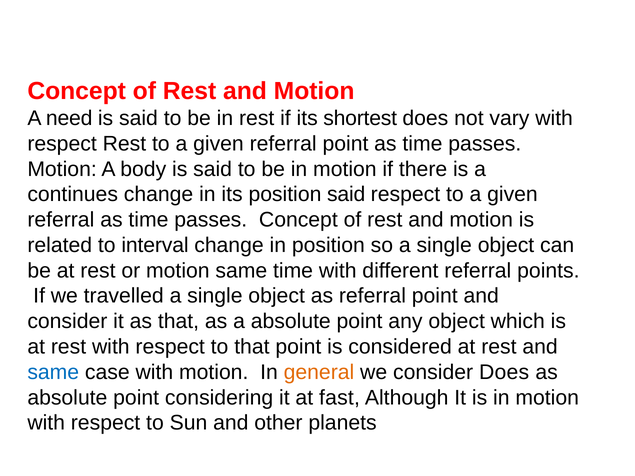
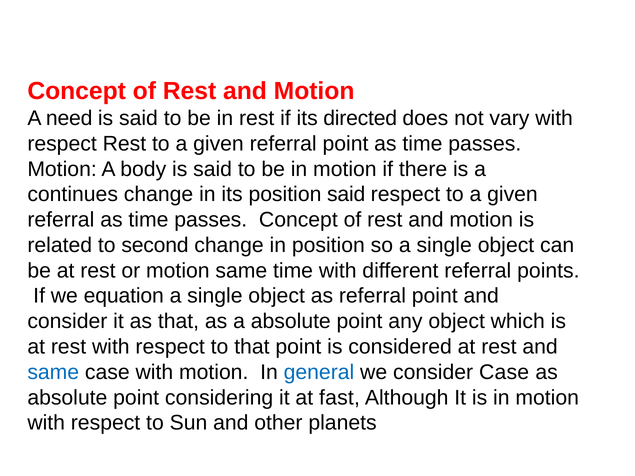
shortest: shortest -> directed
interval: interval -> second
travelled: travelled -> equation
general colour: orange -> blue
consider Does: Does -> Case
